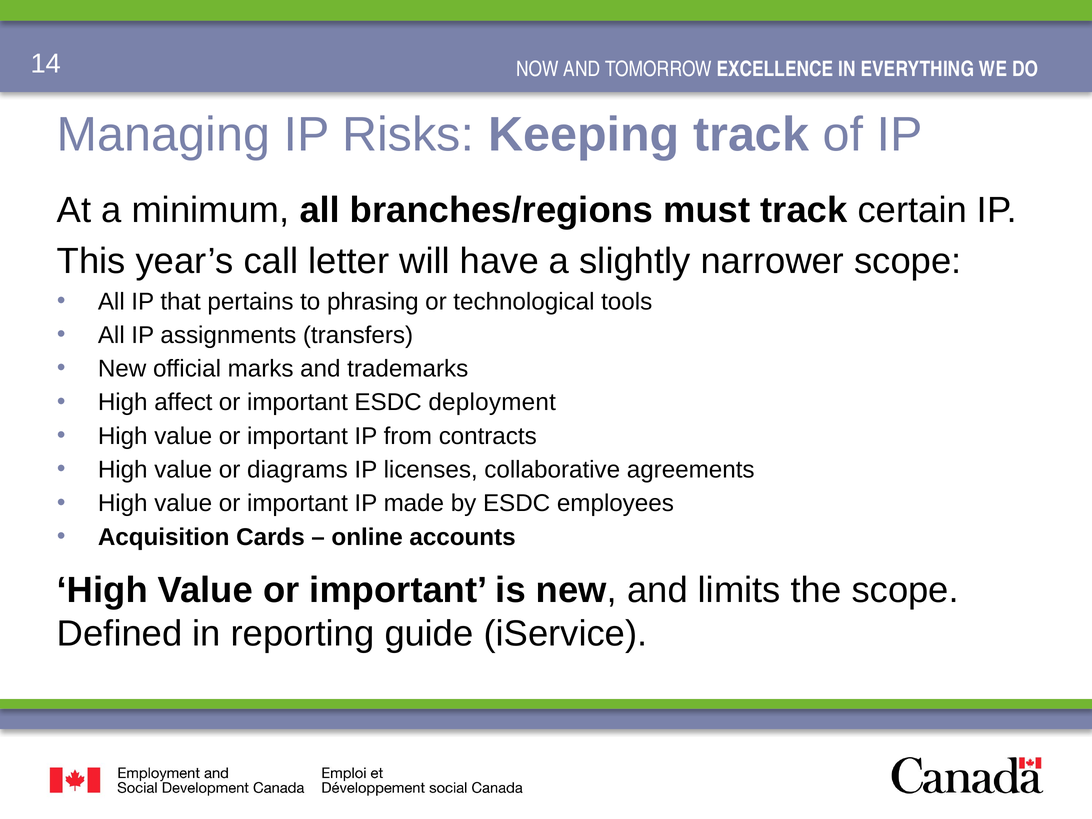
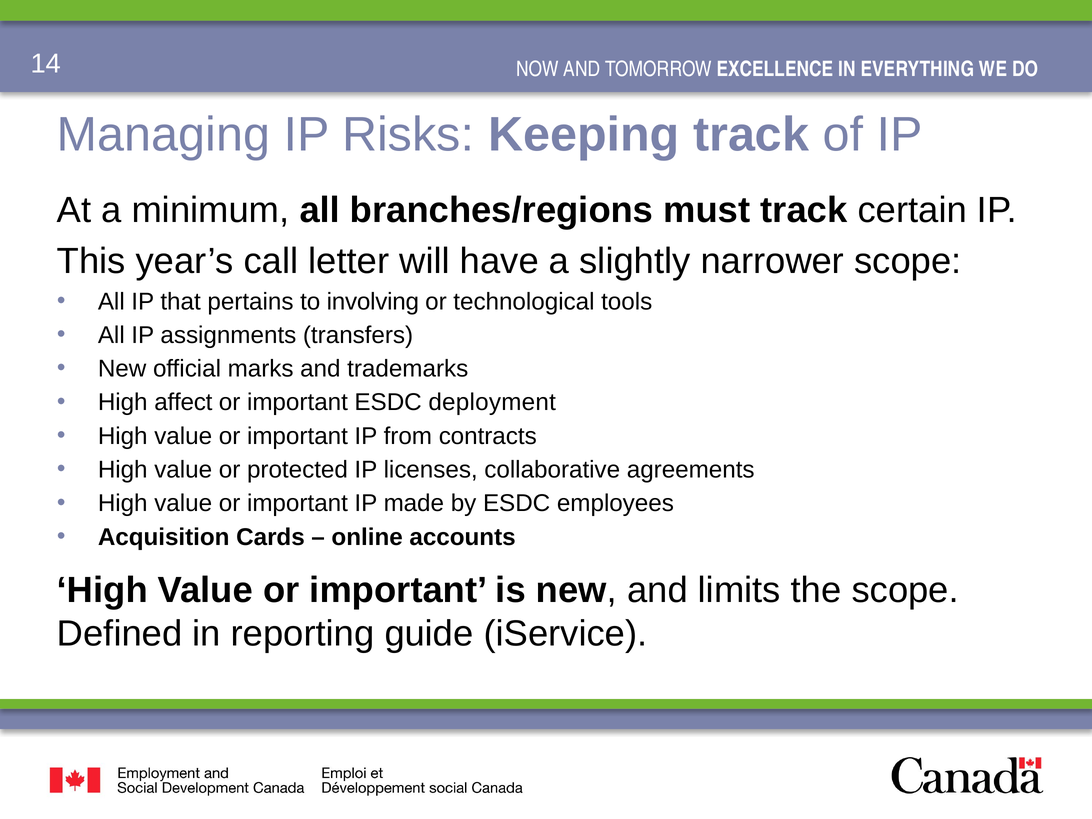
phrasing: phrasing -> involving
diagrams: diagrams -> protected
